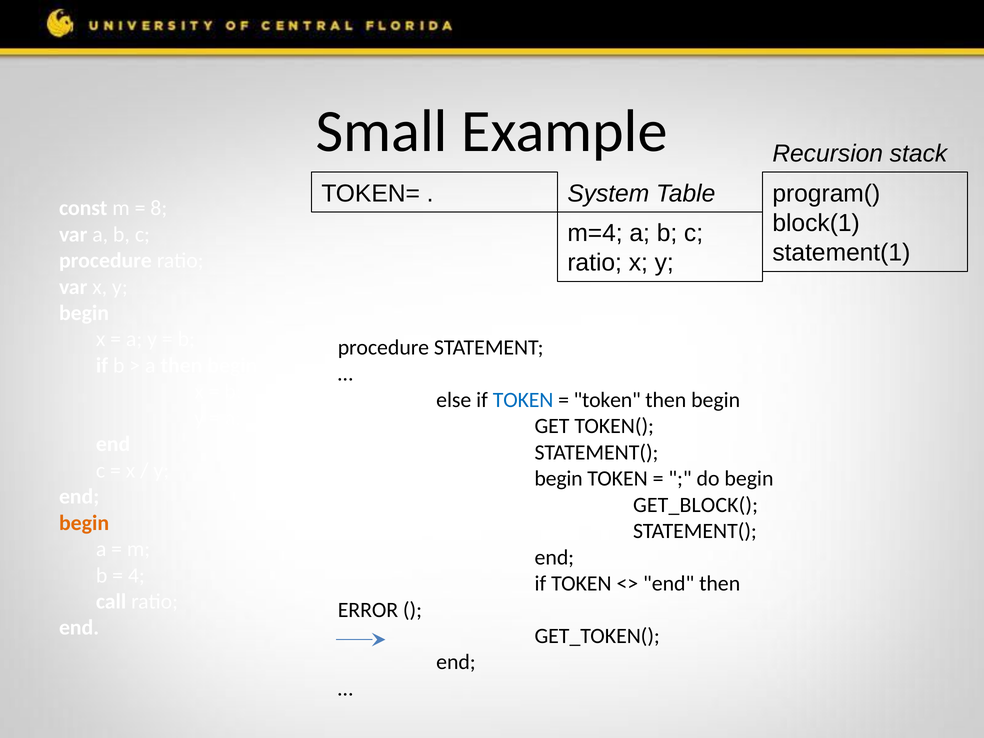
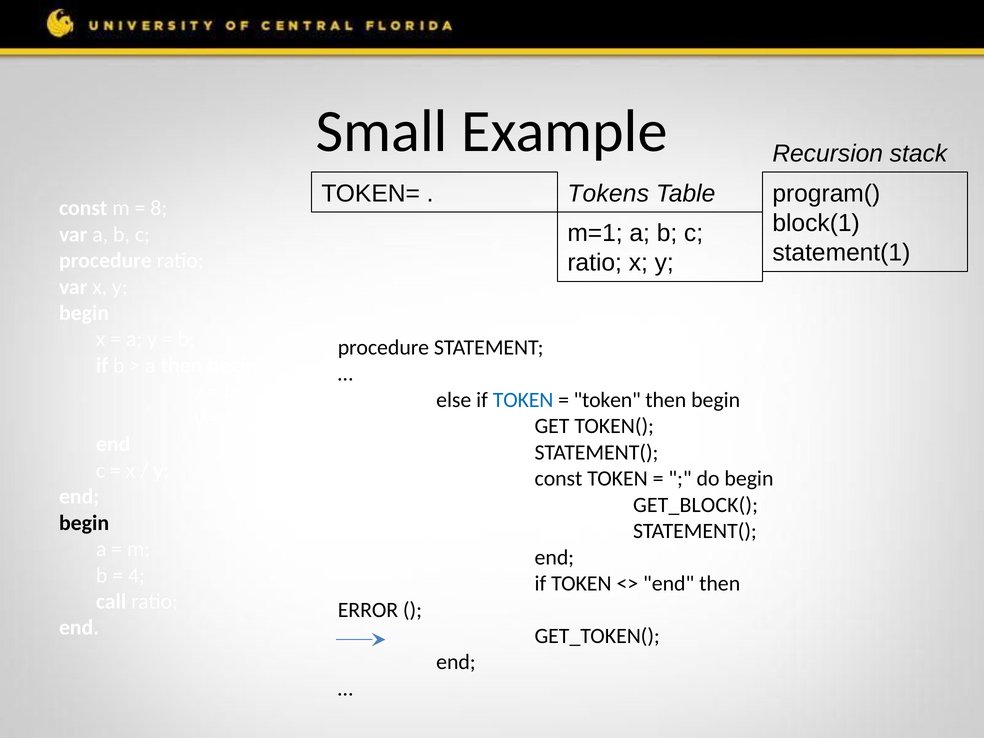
System: System -> Tokens
m=4: m=4 -> m=1
begin at (559, 479): begin -> const
begin at (84, 523) colour: orange -> black
